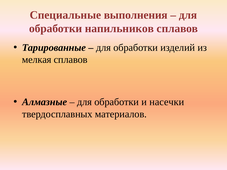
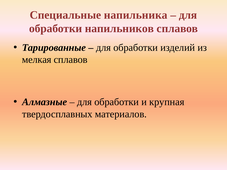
выполнения: выполнения -> напильника
насечки: насечки -> крупная
